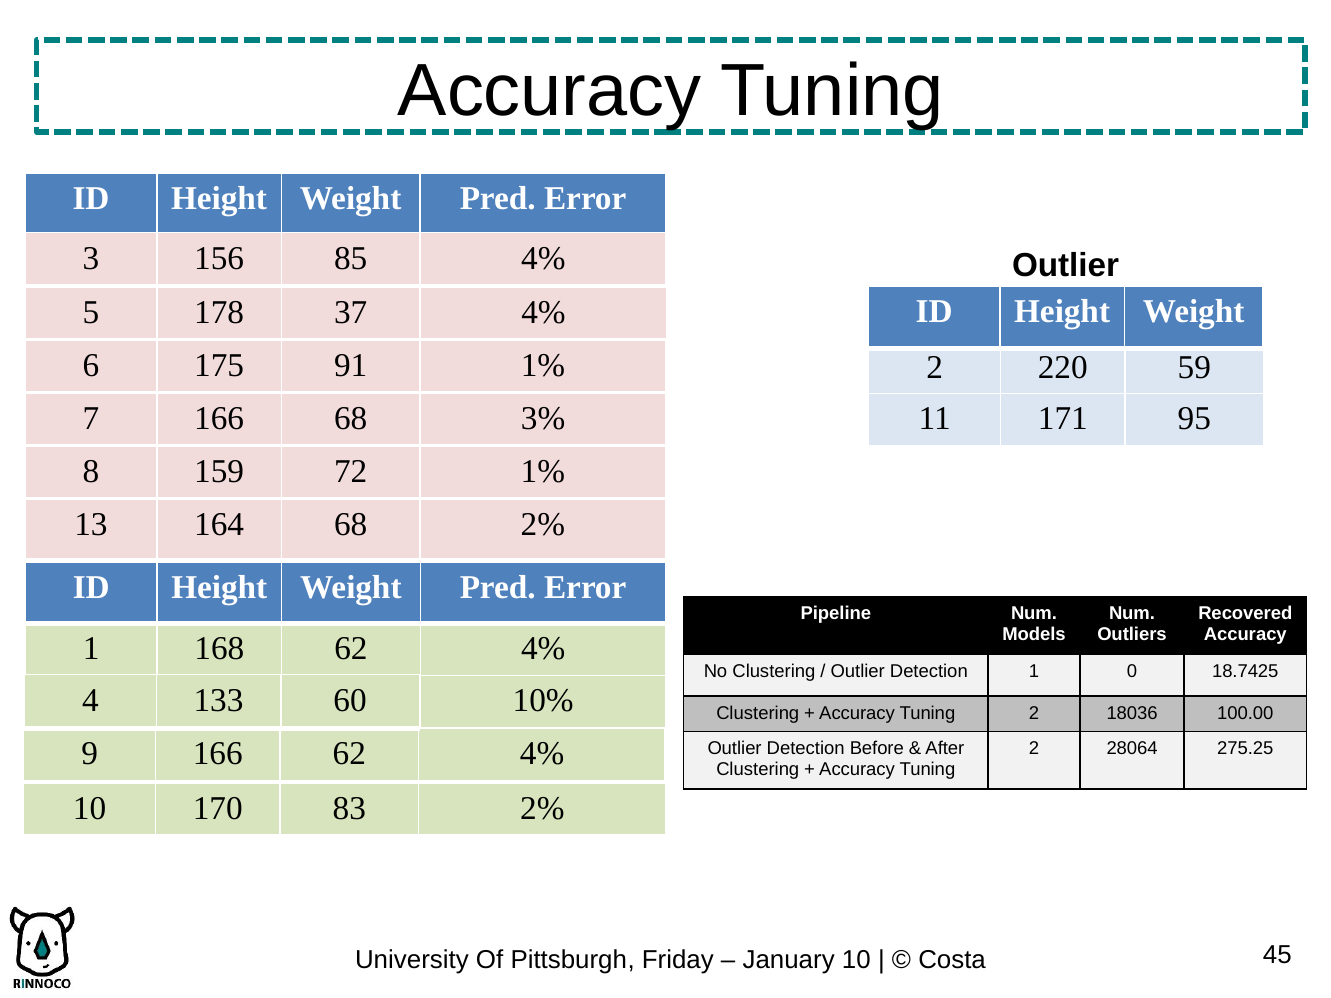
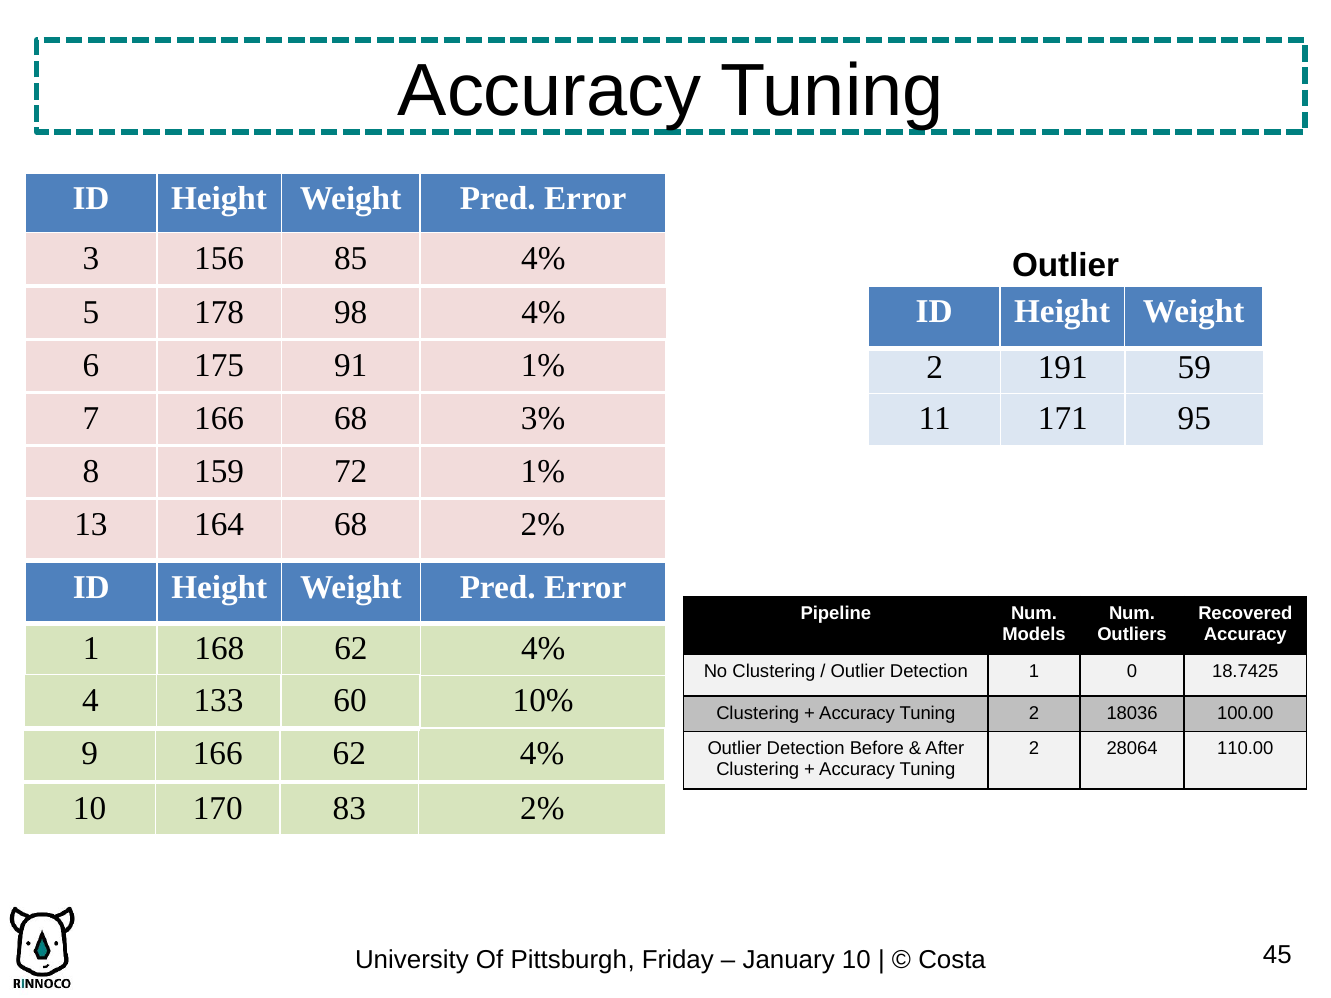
37: 37 -> 98
220: 220 -> 191
275.25: 275.25 -> 110.00
